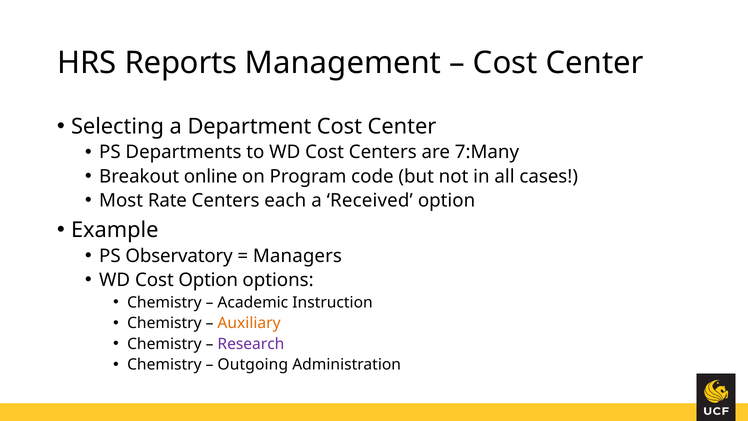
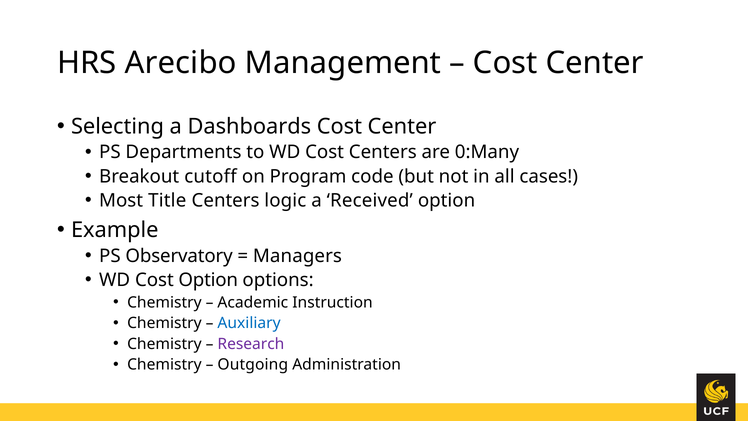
Reports: Reports -> Arecibo
Department: Department -> Dashboards
7:Many: 7:Many -> 0:Many
online: online -> cutoff
Rate: Rate -> Title
each: each -> logic
Auxiliary colour: orange -> blue
